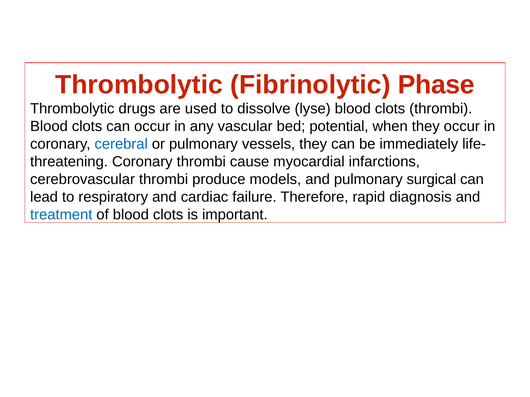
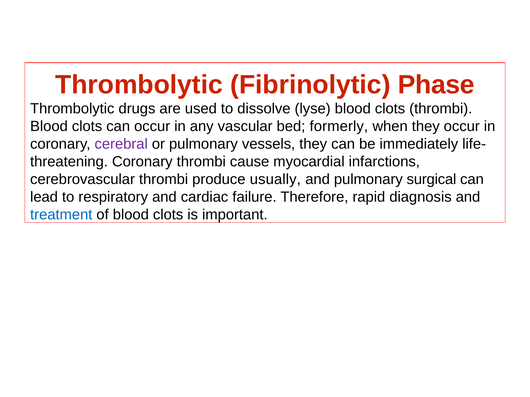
potential: potential -> formerly
cerebral colour: blue -> purple
models: models -> usually
